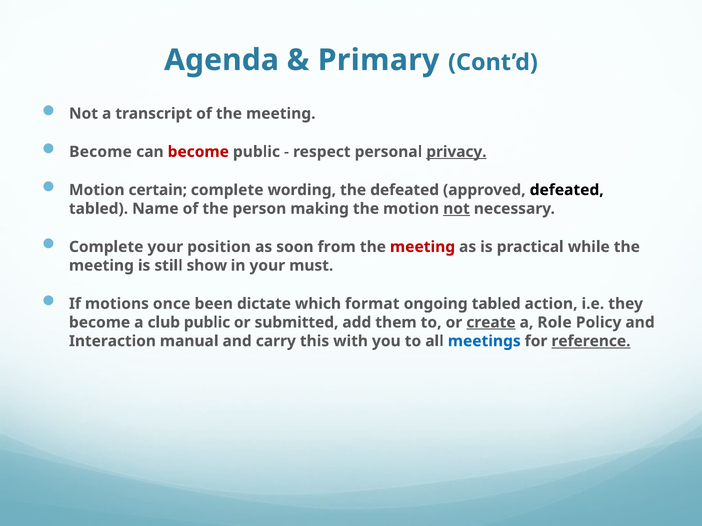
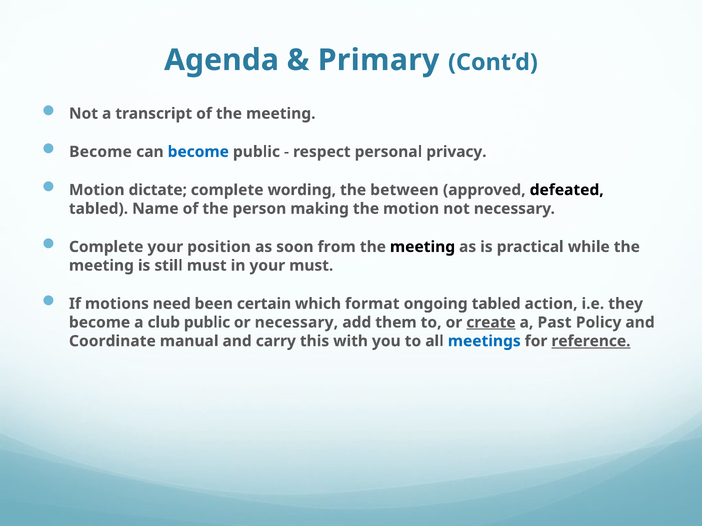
become at (198, 152) colour: red -> blue
privacy underline: present -> none
certain: certain -> dictate
the defeated: defeated -> between
not at (456, 209) underline: present -> none
meeting at (423, 247) colour: red -> black
still show: show -> must
once: once -> need
dictate: dictate -> certain
or submitted: submitted -> necessary
Role: Role -> Past
Interaction: Interaction -> Coordinate
